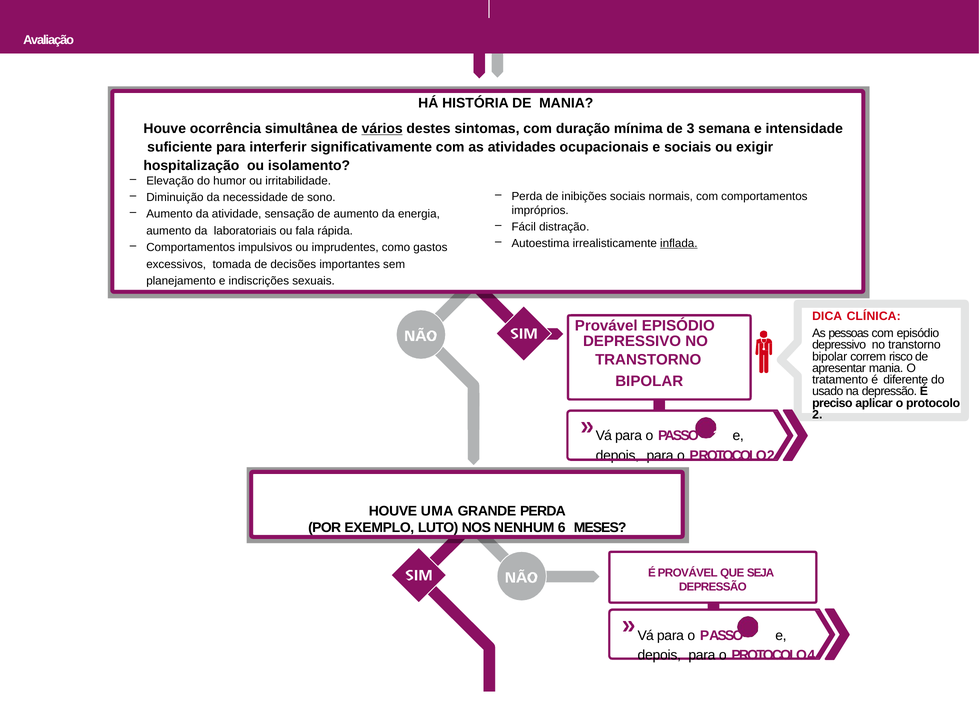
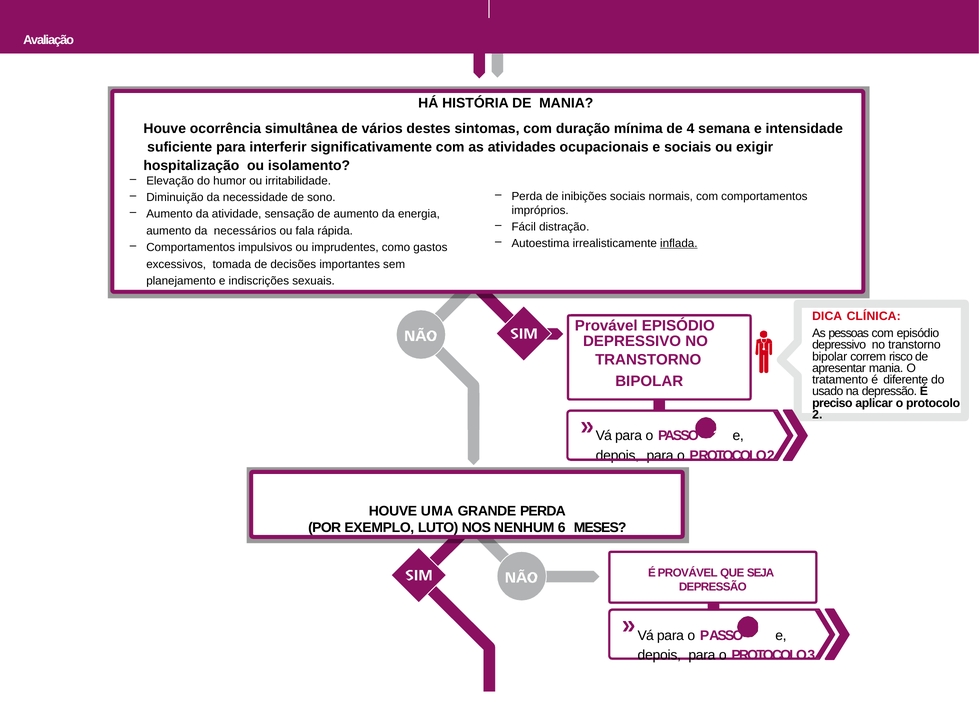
vários underline: present -> none
de 3: 3 -> 4
laboratoriais: laboratoriais -> necessários
PROTOCOLO 4: 4 -> 3
